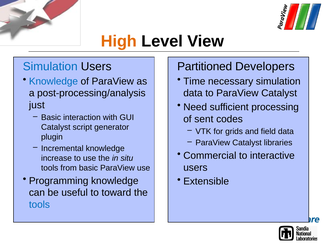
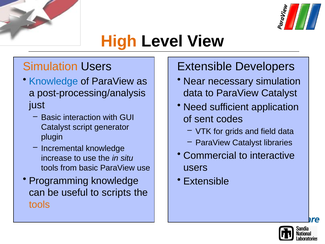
Simulation at (50, 66) colour: blue -> orange
Partitioned at (205, 66): Partitioned -> Extensible
Time: Time -> Near
processing: processing -> application
toward: toward -> scripts
tools at (39, 204) colour: blue -> orange
